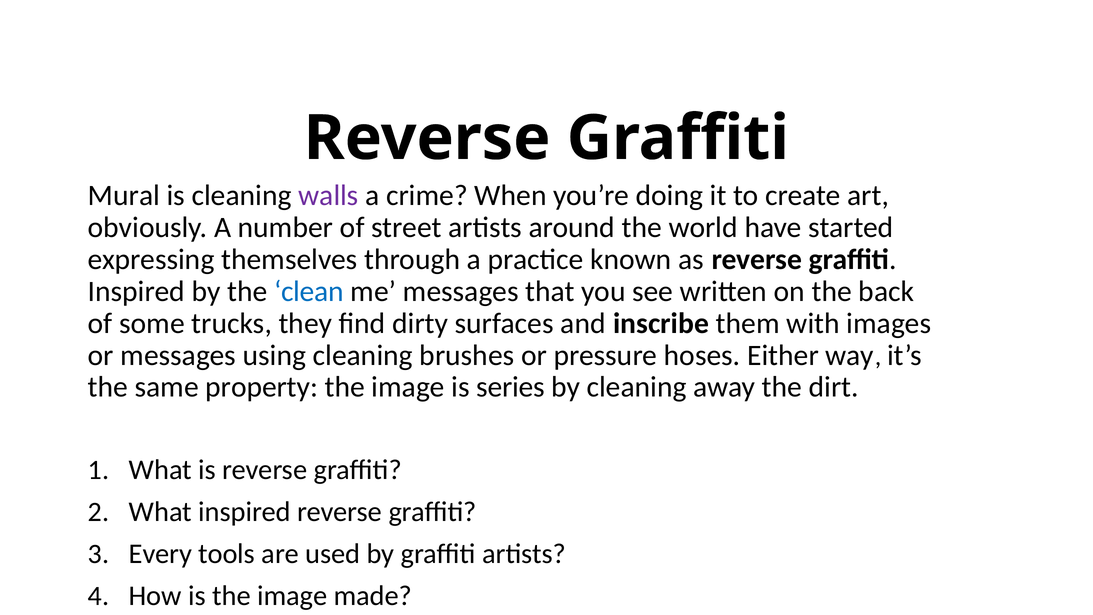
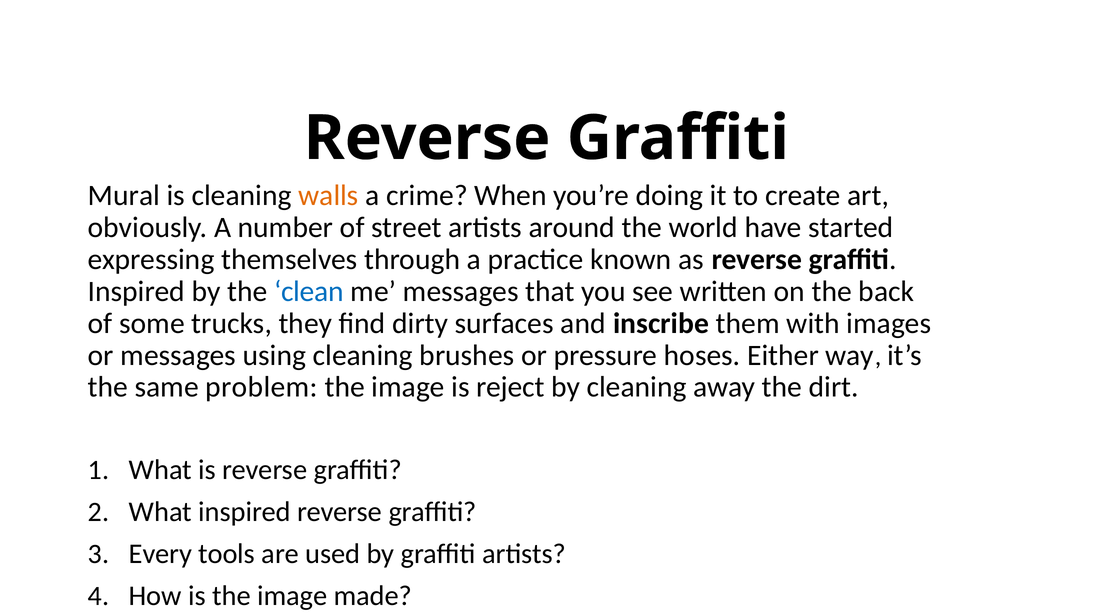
walls colour: purple -> orange
property: property -> problem
series: series -> reject
